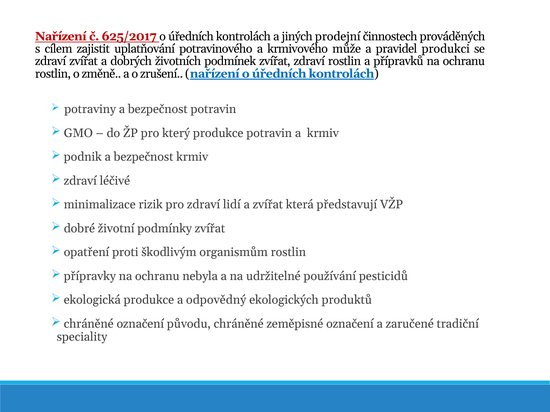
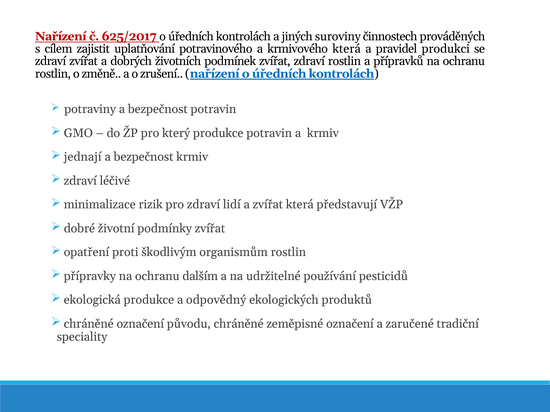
prodejní: prodejní -> suroviny
krmivového může: může -> která
podnik: podnik -> jednají
nebyla: nebyla -> dalším
